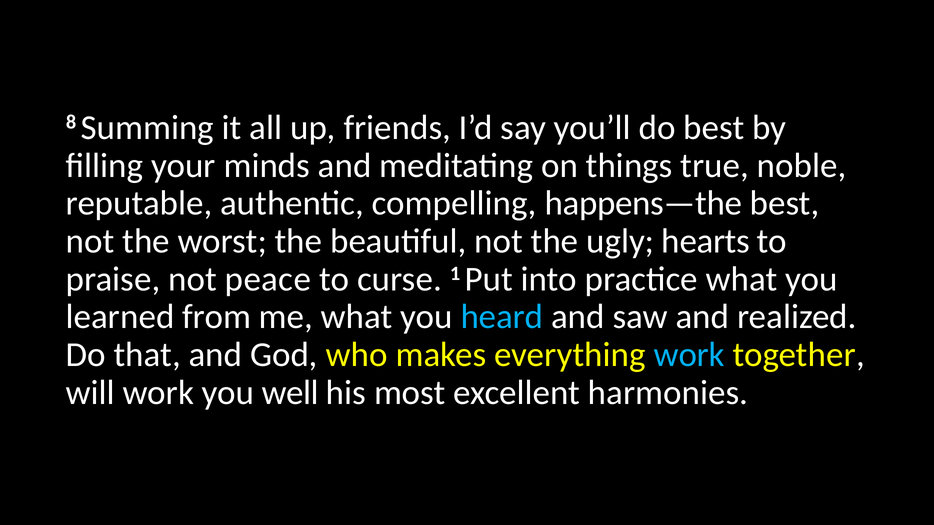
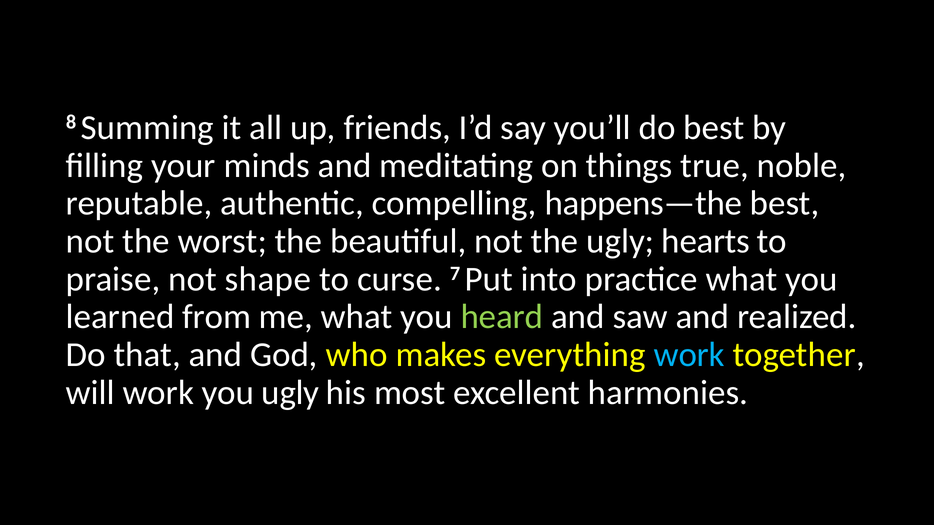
peace: peace -> shape
1: 1 -> 7
heard colour: light blue -> light green
you well: well -> ugly
